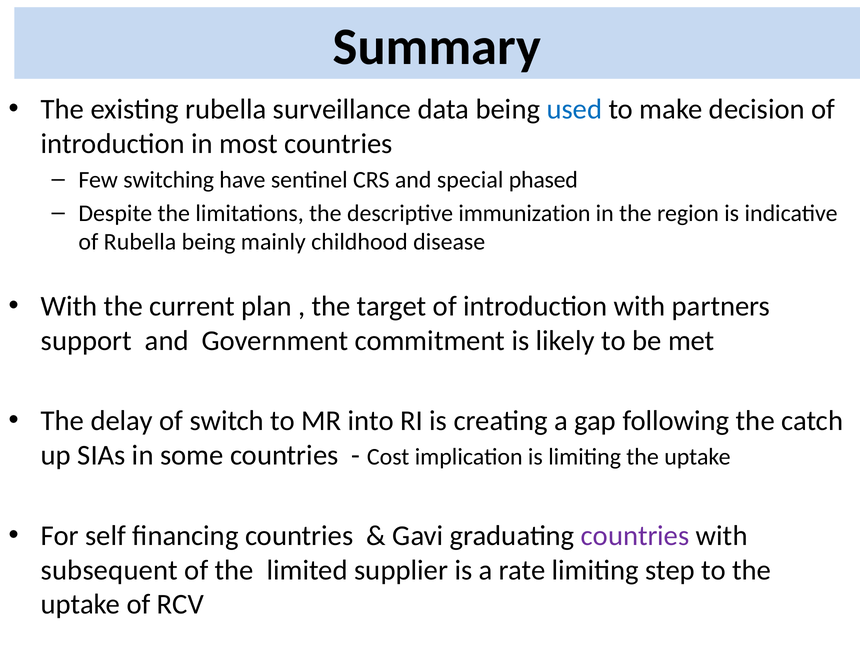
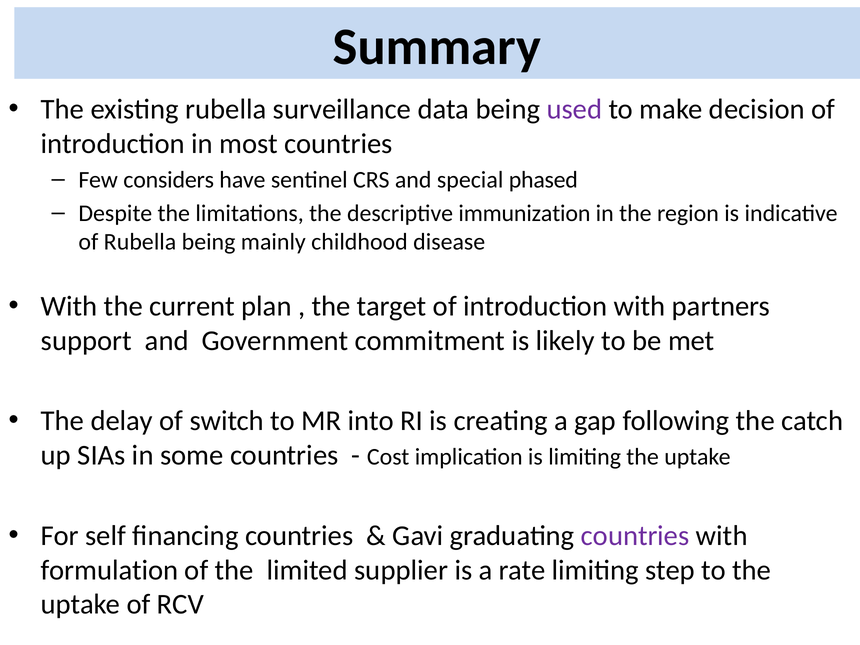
used colour: blue -> purple
switching: switching -> considers
subsequent: subsequent -> formulation
